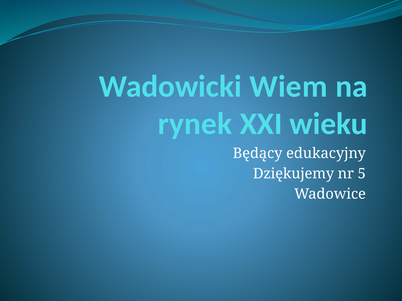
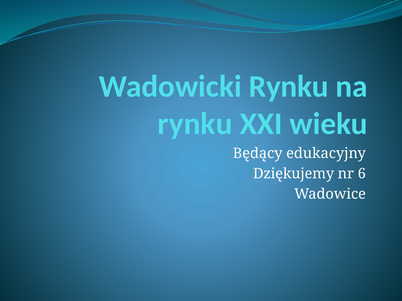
Wadowicki Wiem: Wiem -> Rynku
rynek at (195, 124): rynek -> rynku
5: 5 -> 6
